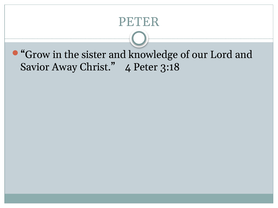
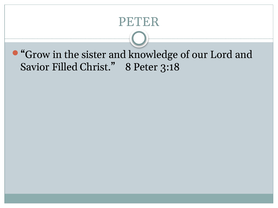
Away: Away -> Filled
4: 4 -> 8
